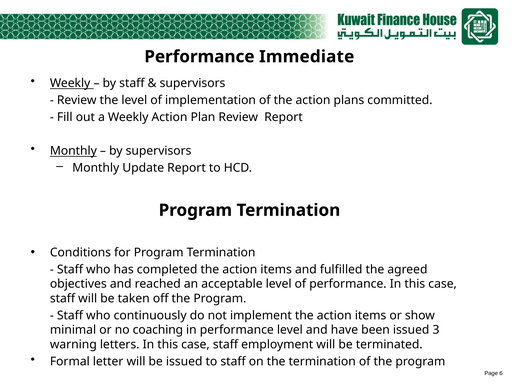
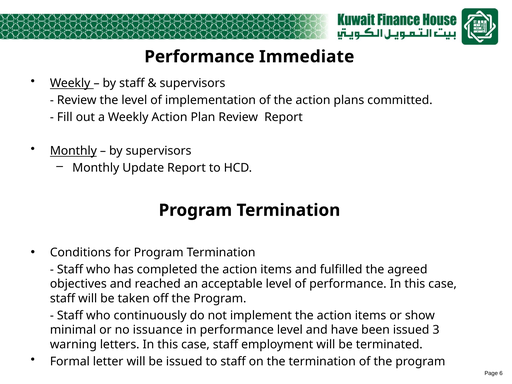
coaching: coaching -> issuance
